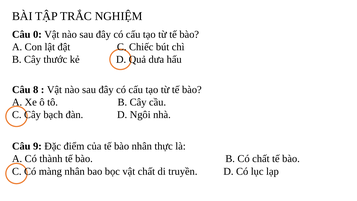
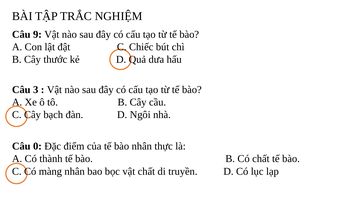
0: 0 -> 9
8: 8 -> 3
9: 9 -> 0
